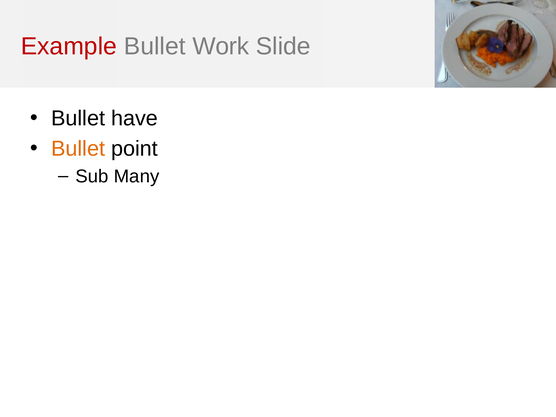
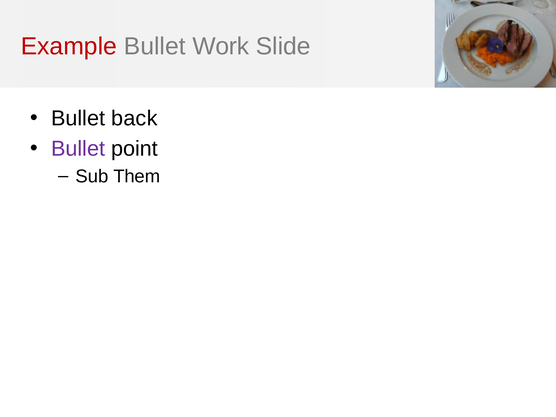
have: have -> back
Bullet at (78, 149) colour: orange -> purple
Many: Many -> Them
